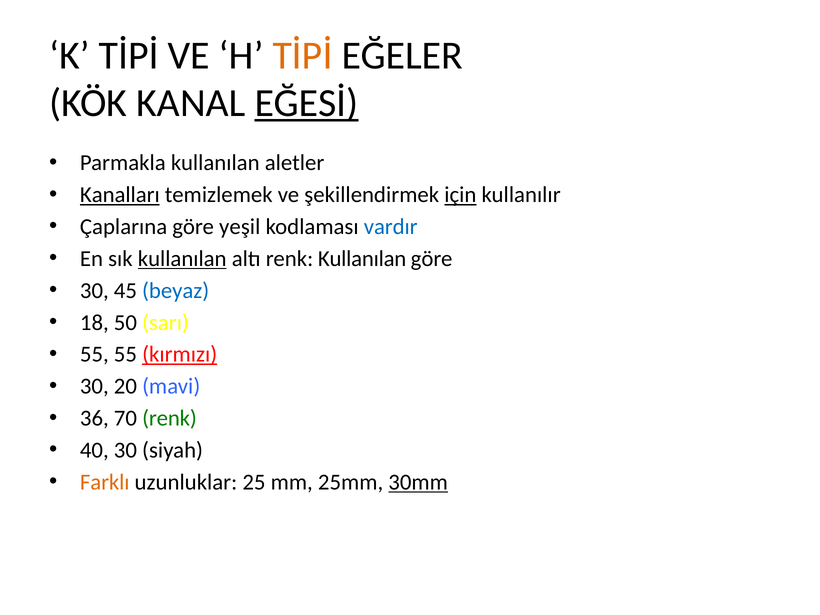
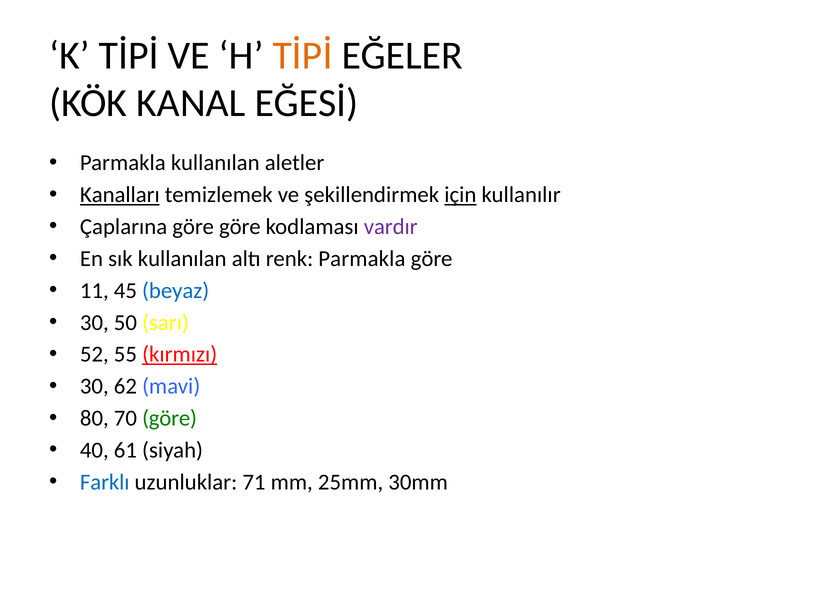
EĞESİ underline: present -> none
göre yeşil: yeşil -> göre
vardır colour: blue -> purple
kullanılan at (182, 259) underline: present -> none
renk Kullanılan: Kullanılan -> Parmakla
30 at (94, 291): 30 -> 11
18 at (94, 323): 18 -> 30
55 at (94, 354): 55 -> 52
20: 20 -> 62
36: 36 -> 80
70 renk: renk -> göre
40 30: 30 -> 61
Farklı colour: orange -> blue
25: 25 -> 71
30mm underline: present -> none
